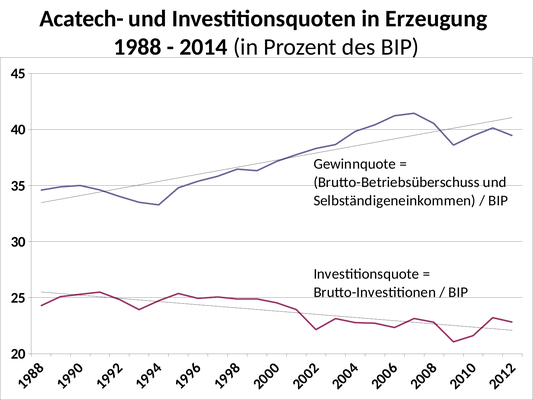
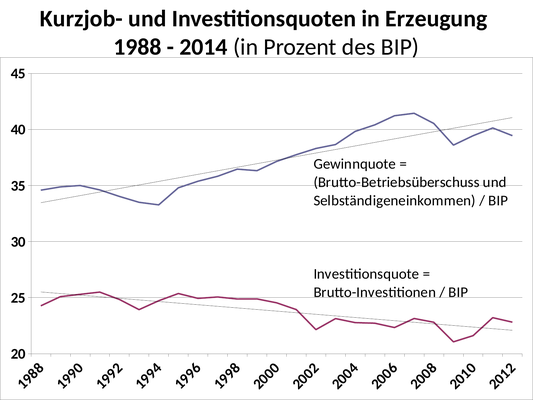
Acatech-: Acatech- -> Kurzjob-
